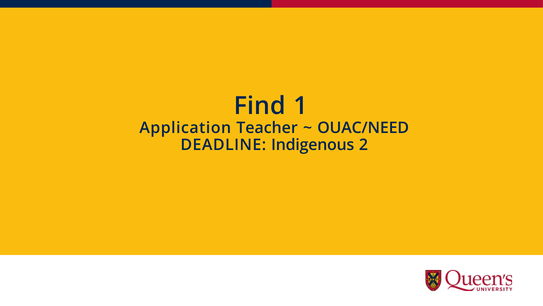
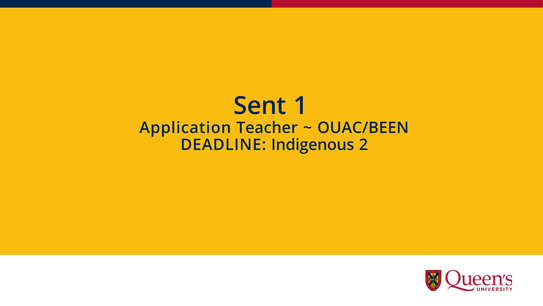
Find: Find -> Sent
OUAC/NEED: OUAC/NEED -> OUAC/BEEN
